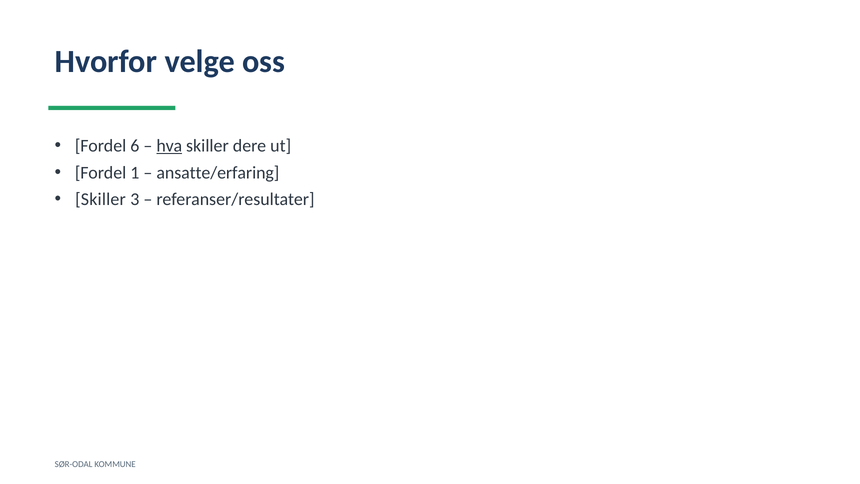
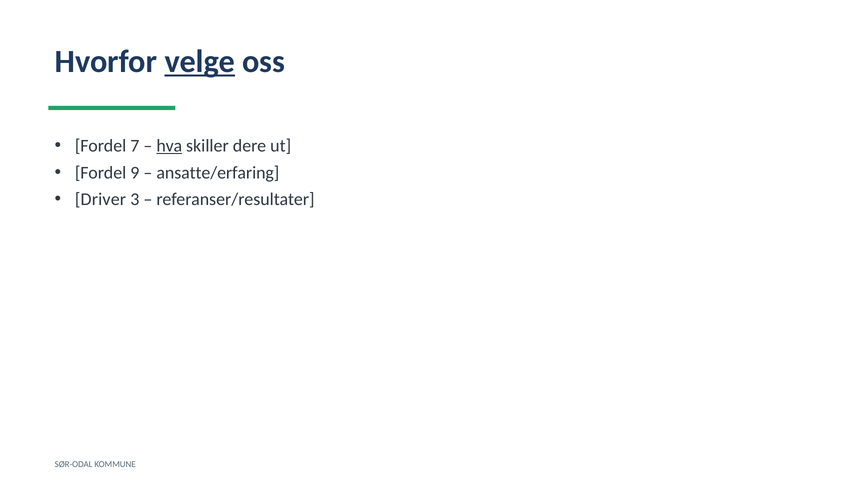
velge underline: none -> present
6: 6 -> 7
1: 1 -> 9
Skiller at (100, 199): Skiller -> Driver
